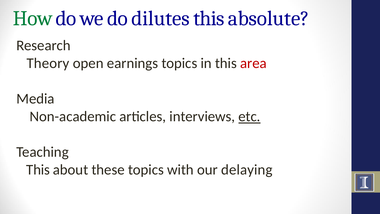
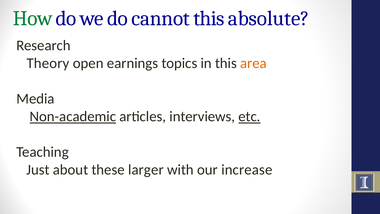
dilutes: dilutes -> cannot
area colour: red -> orange
Non-academic underline: none -> present
This at (38, 170): This -> Just
these topics: topics -> larger
delaying: delaying -> increase
